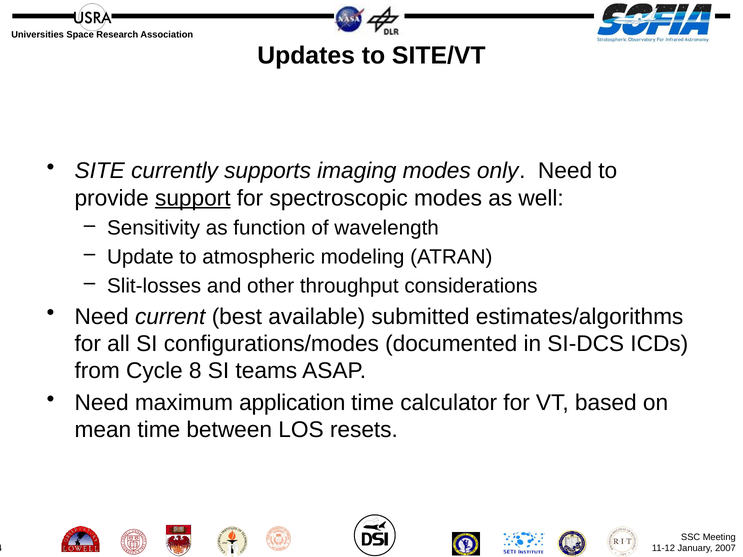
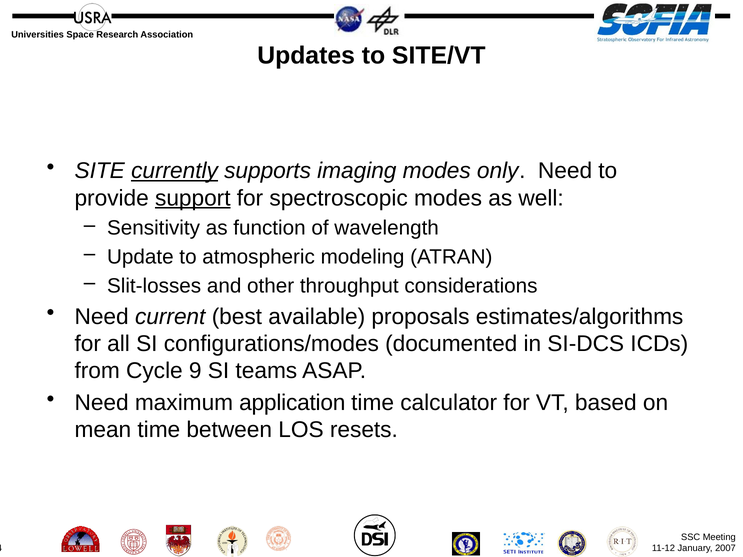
currently underline: none -> present
submitted: submitted -> proposals
8: 8 -> 9
